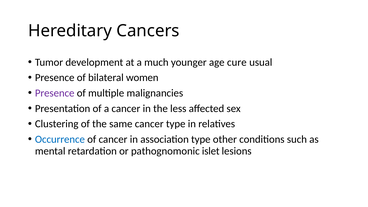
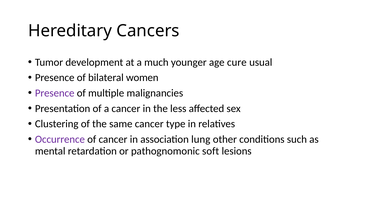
Occurrence colour: blue -> purple
association type: type -> lung
islet: islet -> soft
